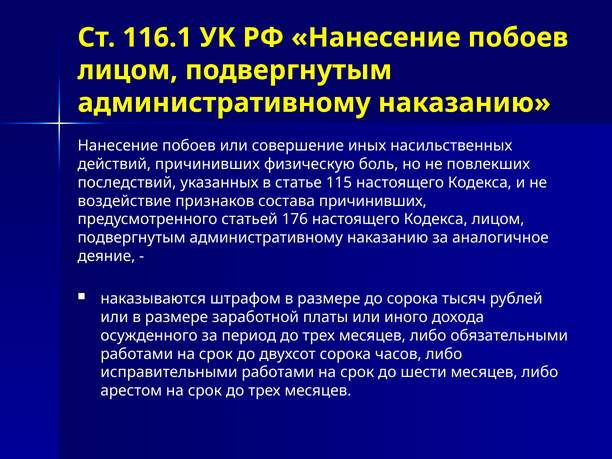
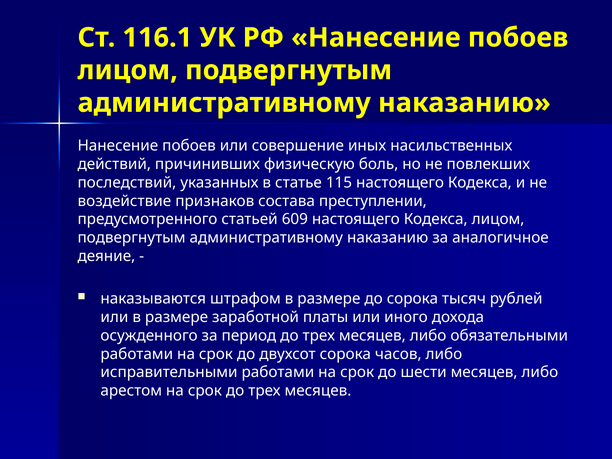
состава причинивших: причинивших -> преступлении
176: 176 -> 609
